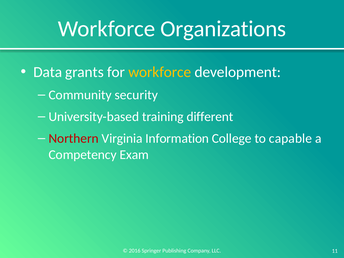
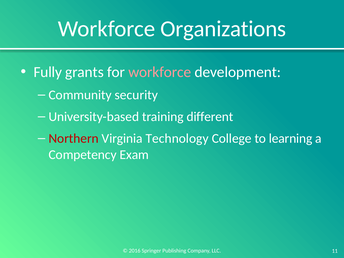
Data: Data -> Fully
workforce at (160, 72) colour: yellow -> pink
Information: Information -> Technology
capable: capable -> learning
